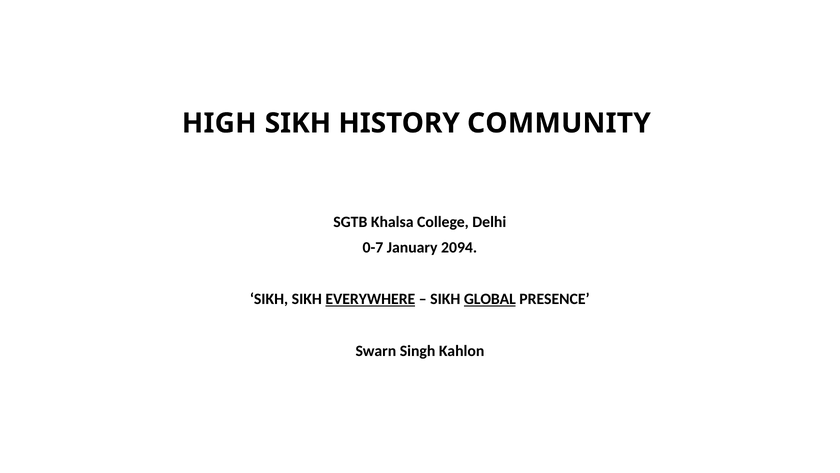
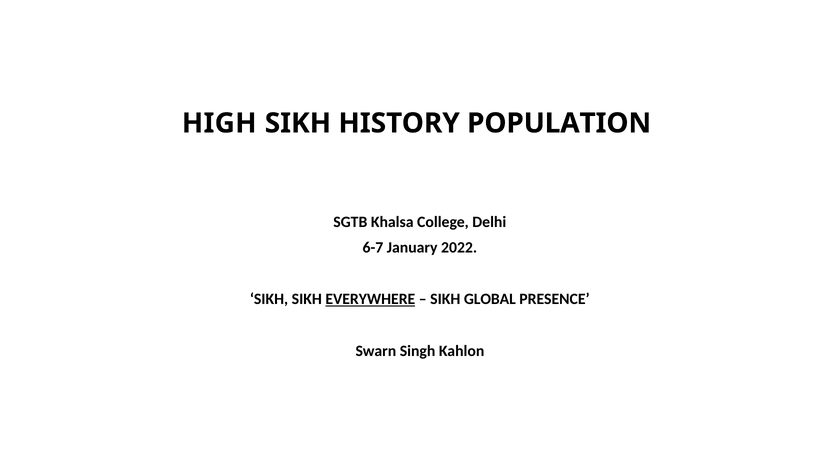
COMMUNITY: COMMUNITY -> POPULATION
0-7: 0-7 -> 6-7
2094: 2094 -> 2022
GLOBAL underline: present -> none
